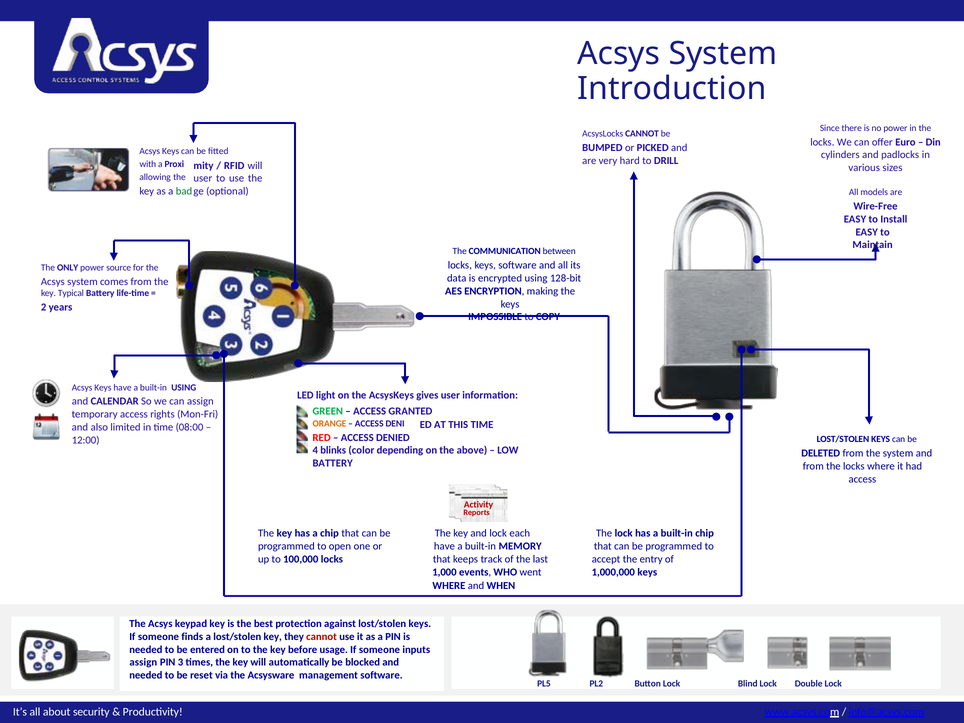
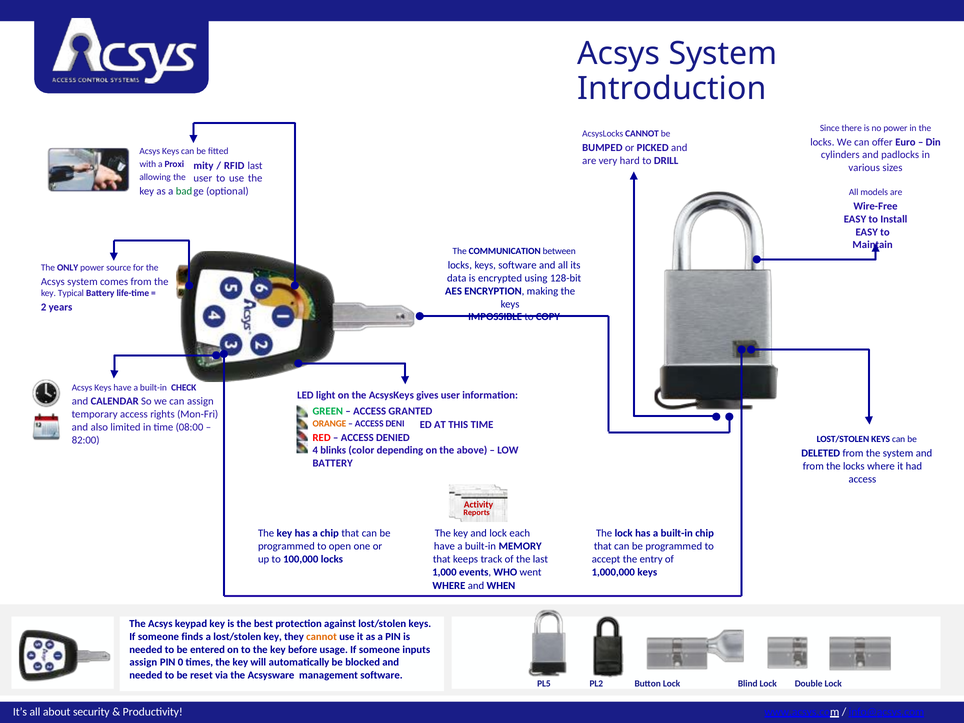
RFID will: will -> last
built-in USING: USING -> CHECK
12:00: 12:00 -> 82:00
cannot at (322, 637) colour: red -> orange
3: 3 -> 0
